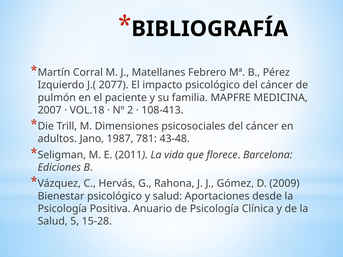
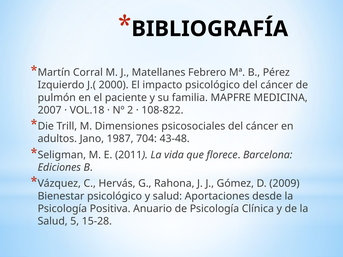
2077: 2077 -> 2000
108-413: 108-413 -> 108-822
781: 781 -> 704
